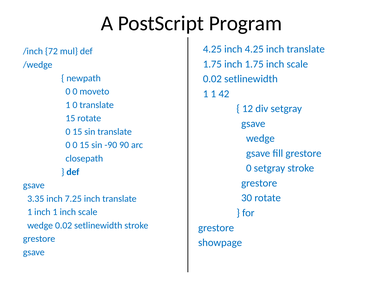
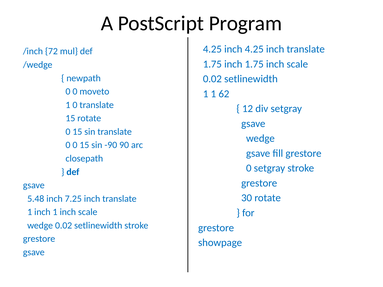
42: 42 -> 62
3.35: 3.35 -> 5.48
